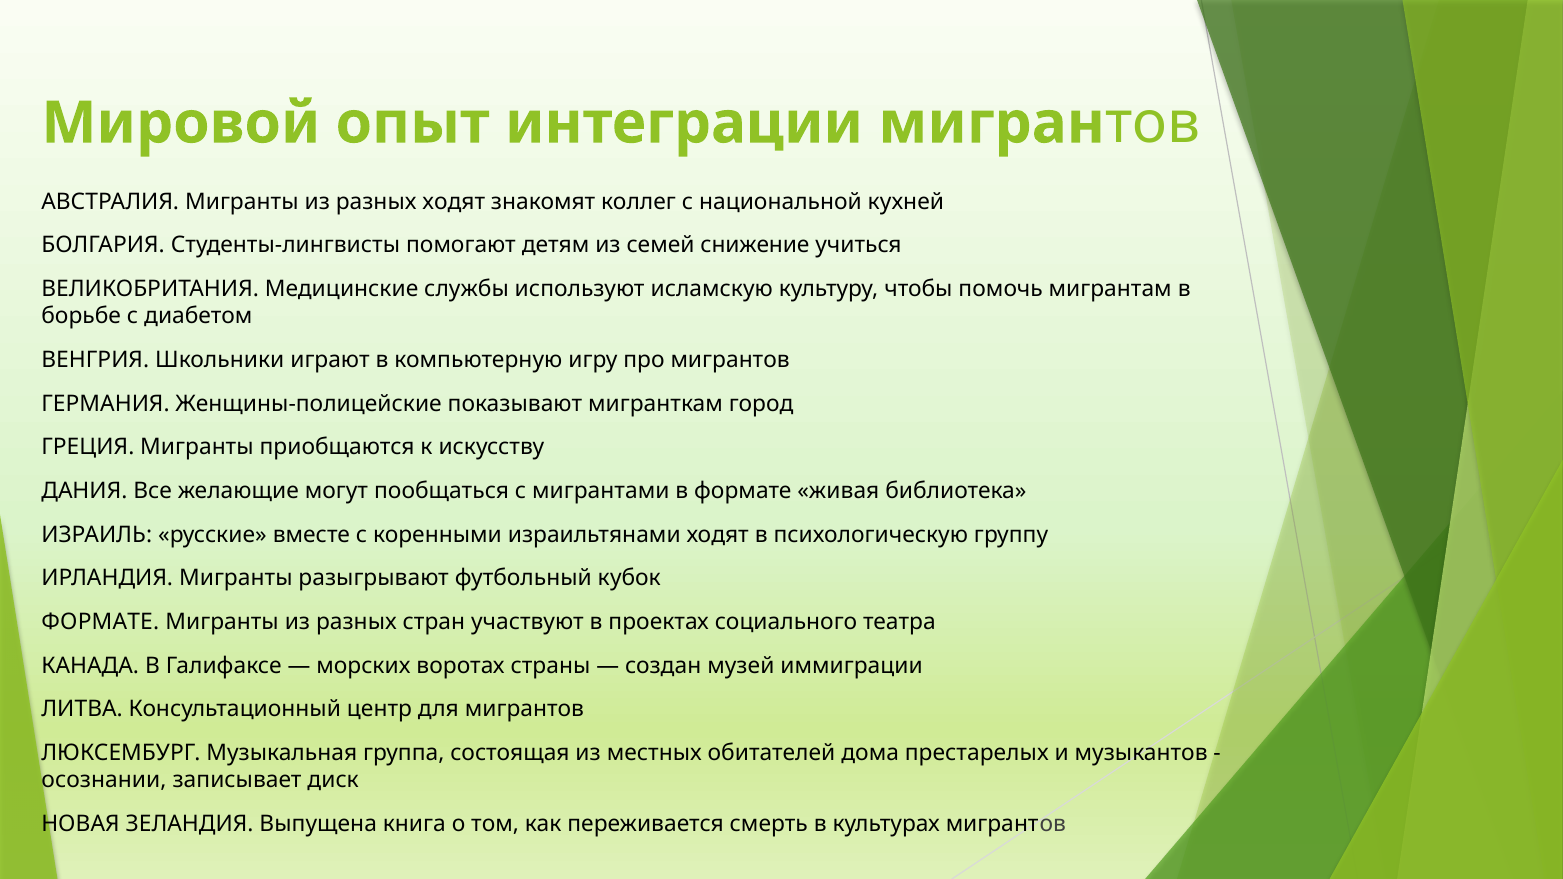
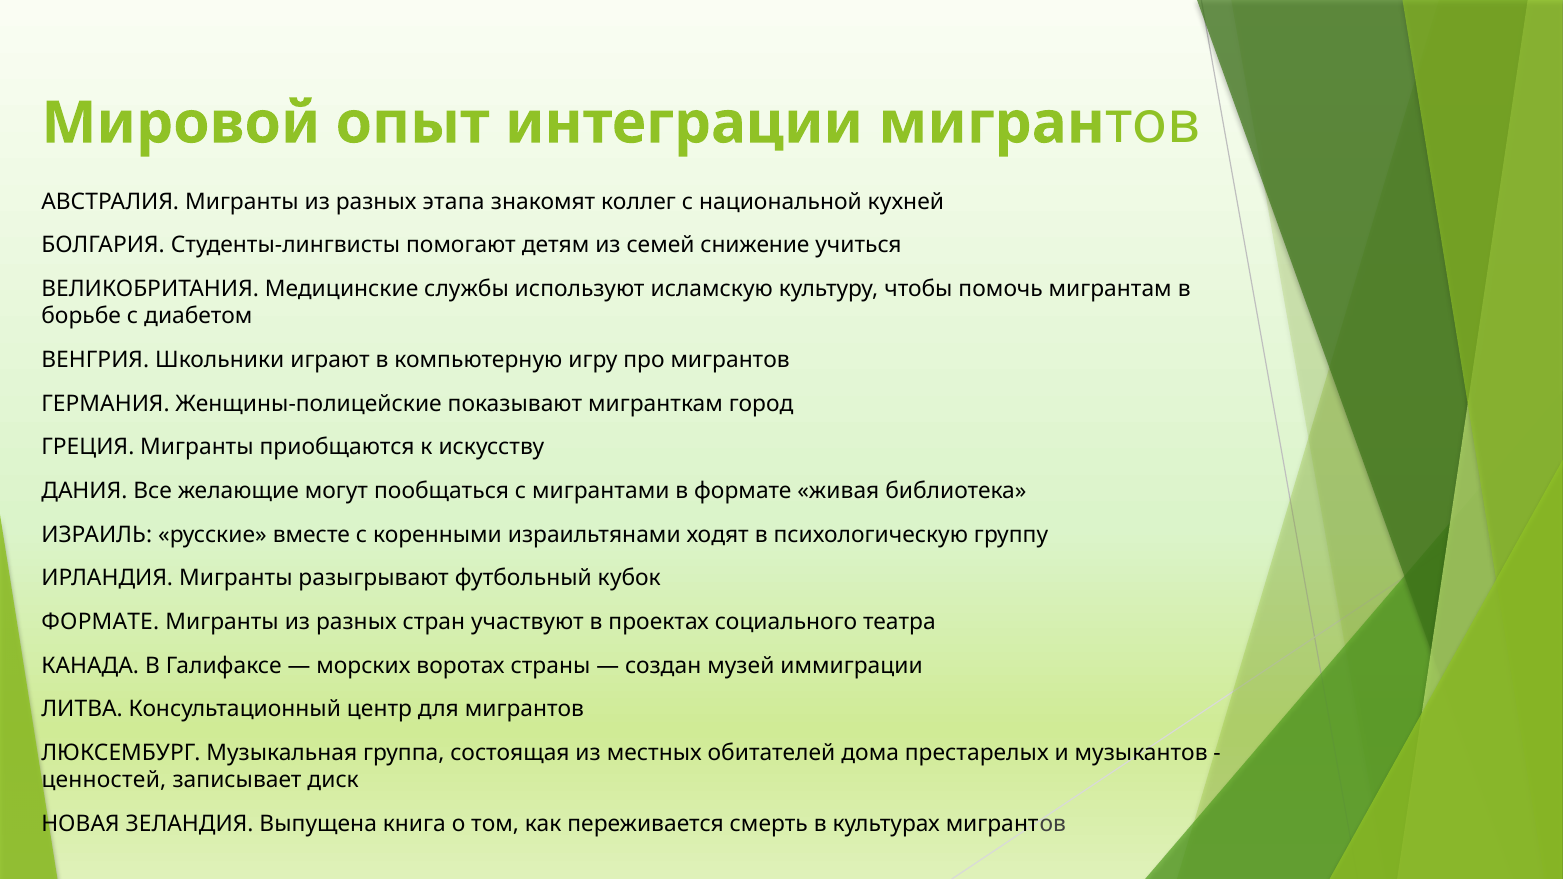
разных ходят: ходят -> этапа
осознании: осознании -> ценностей
